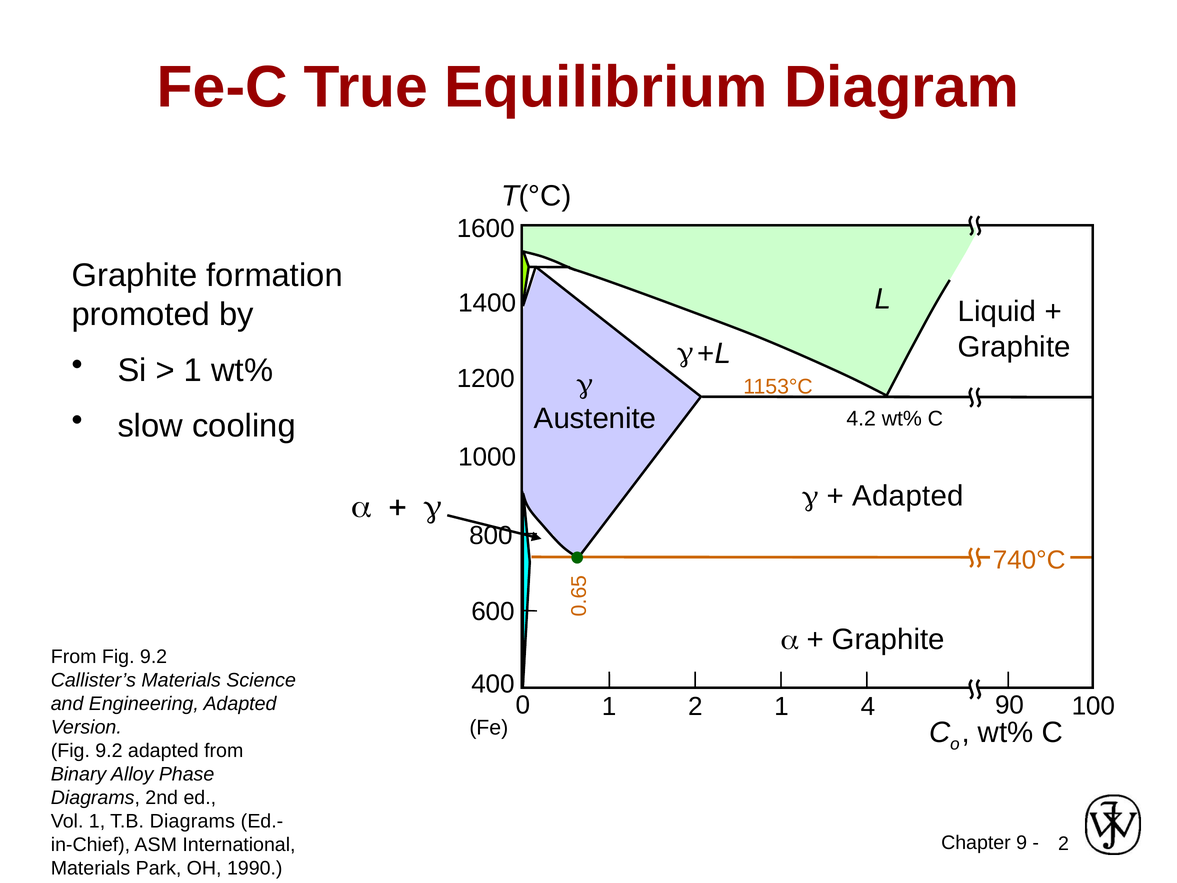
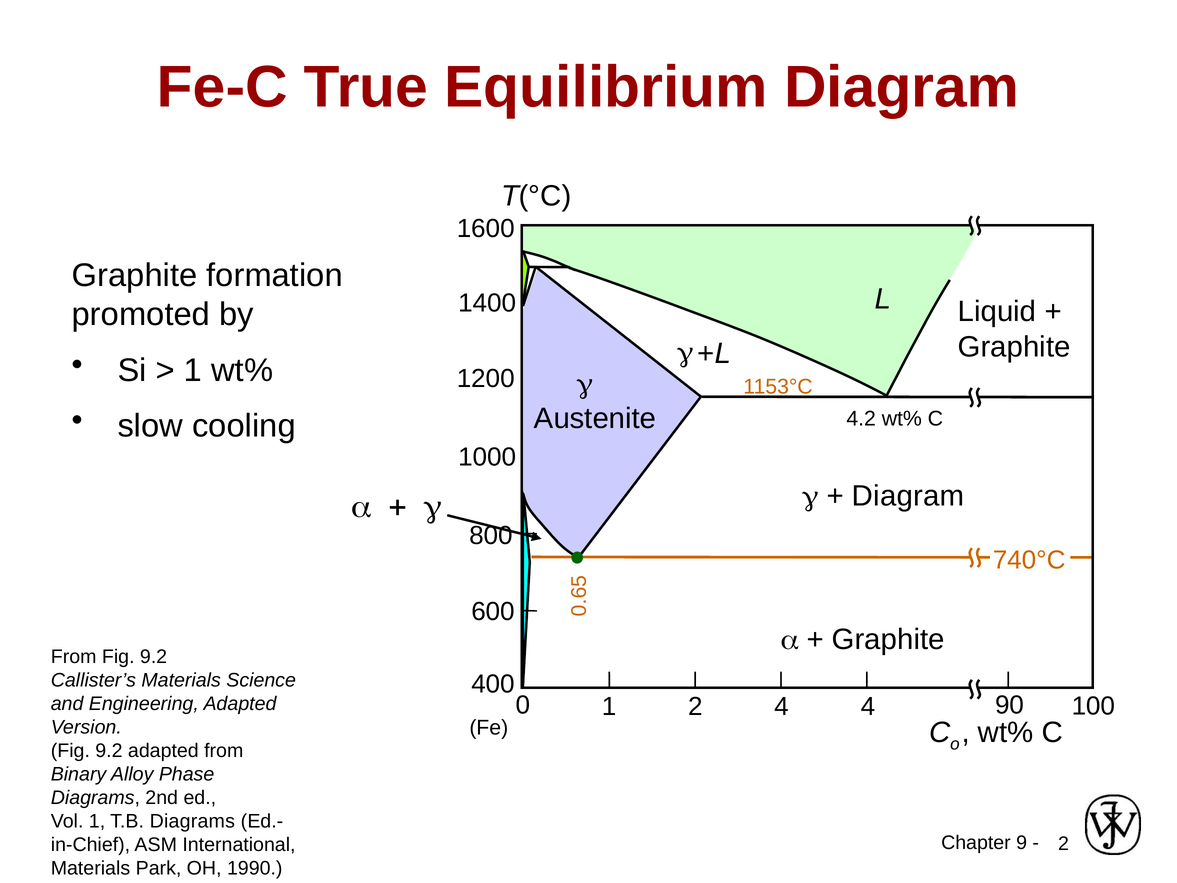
Adapted at (908, 496): Adapted -> Diagram
2 1: 1 -> 4
